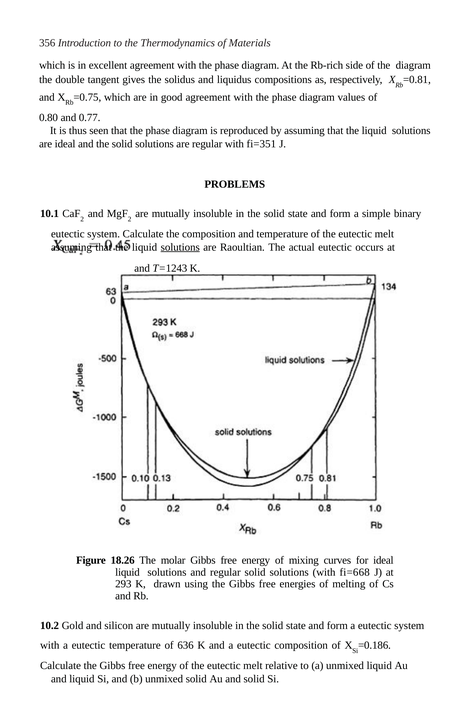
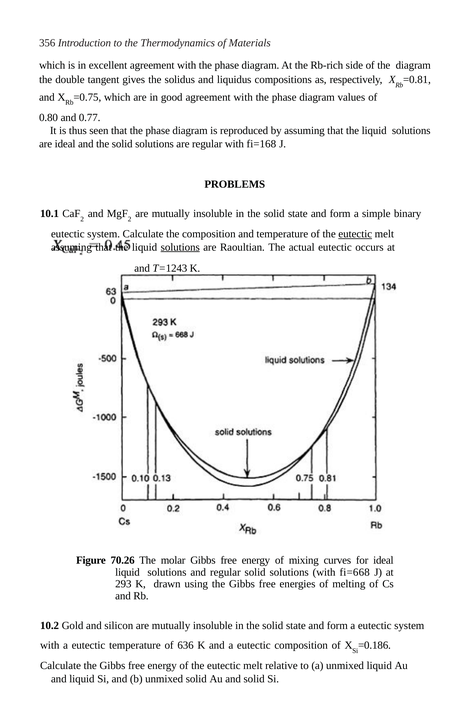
fi=351: fi=351 -> fi=168
eutectic at (355, 234) underline: none -> present
18.26: 18.26 -> 70.26
